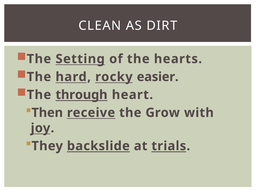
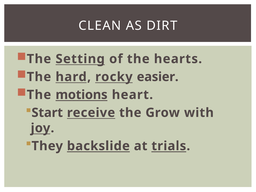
through: through -> motions
Then: Then -> Start
